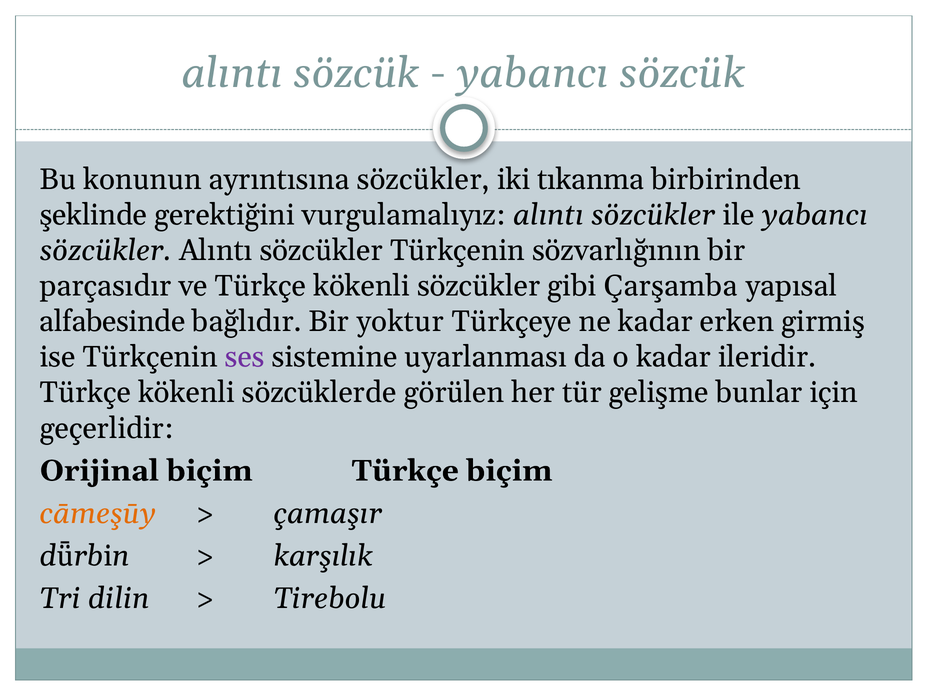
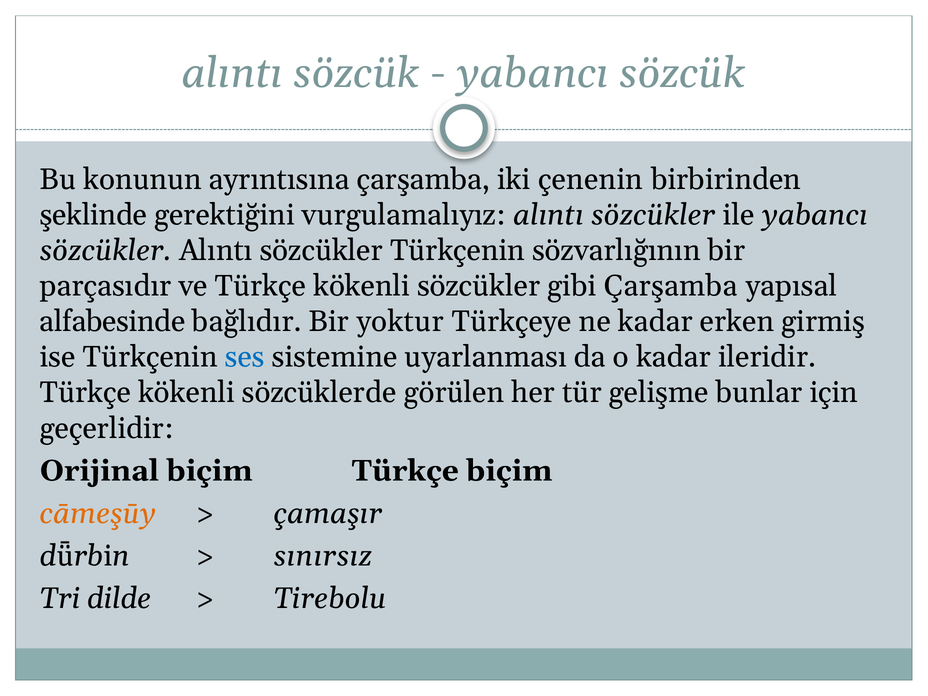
ayrıntısına sözcükler: sözcükler -> çarşamba
tıkanma: tıkanma -> çenenin
ses colour: purple -> blue
karşılık: karşılık -> sınırsız
dilin: dilin -> dilde
